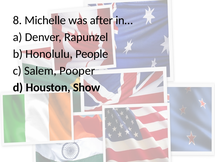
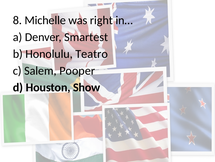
after: after -> right
Rapunzel: Rapunzel -> Smartest
People: People -> Teatro
